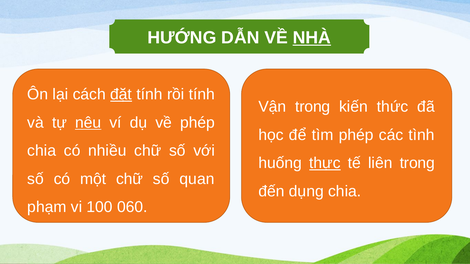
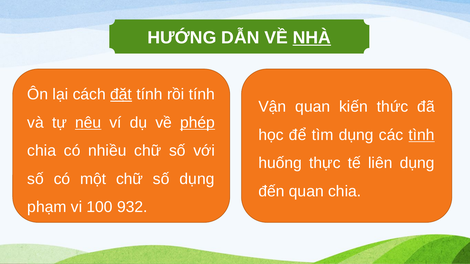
Vận trong: trong -> quan
phép at (198, 123) underline: none -> present
tìm phép: phép -> dụng
tình underline: none -> present
thực underline: present -> none
liên trong: trong -> dụng
số quan: quan -> dụng
đến dụng: dụng -> quan
060: 060 -> 932
